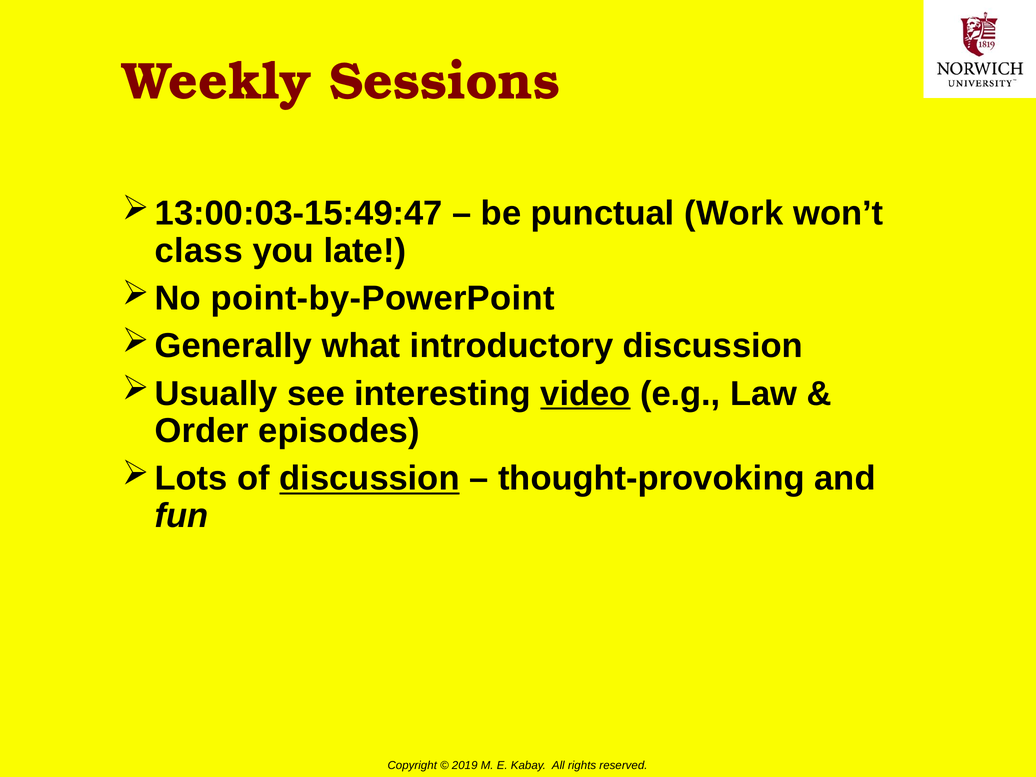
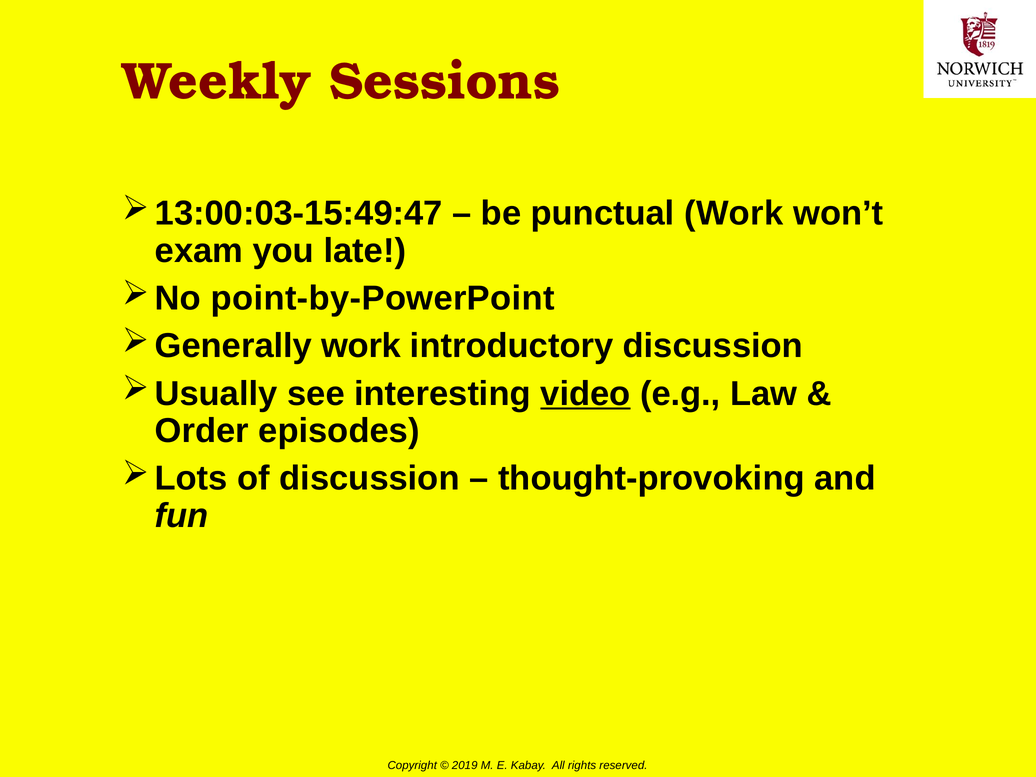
class: class -> exam
what at (361, 346): what -> work
discussion at (370, 479) underline: present -> none
